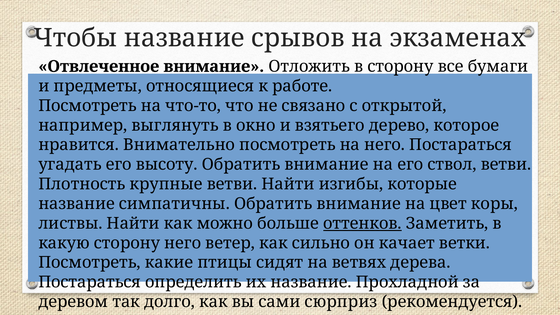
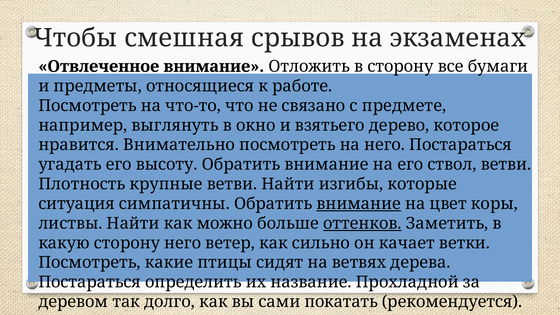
Чтобы название: название -> смешная
открытой: открытой -> предмете
название at (77, 204): название -> ситуация
внимание at (359, 204) underline: none -> present
сюрприз: сюрприз -> покатать
